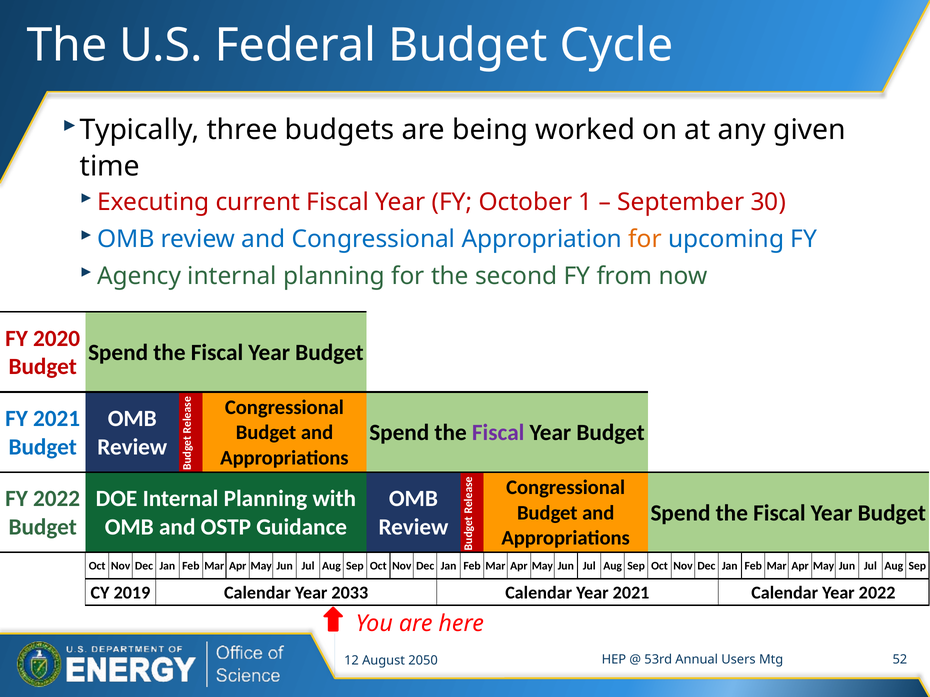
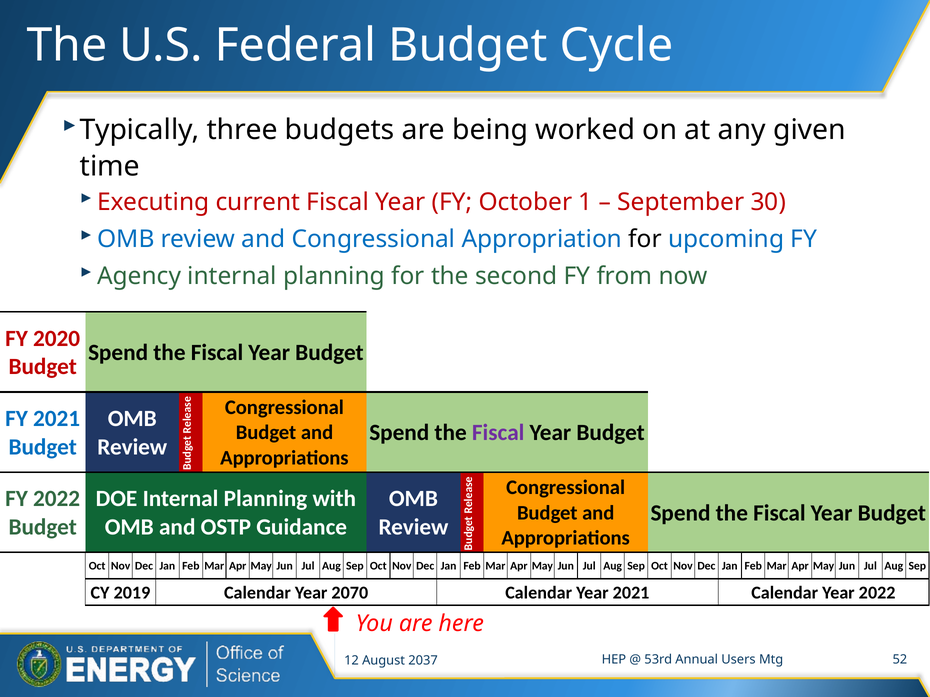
for at (645, 239) colour: orange -> black
2033: 2033 -> 2070
2050: 2050 -> 2037
